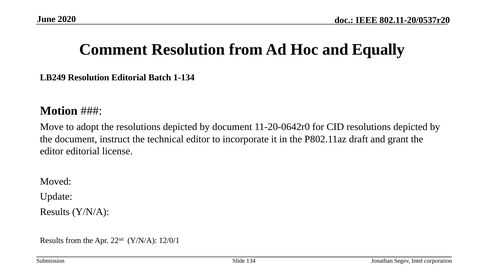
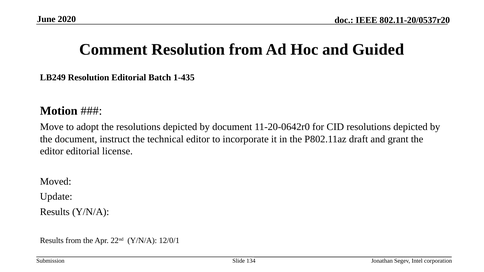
Equally: Equally -> Guided
1-134: 1-134 -> 1-435
